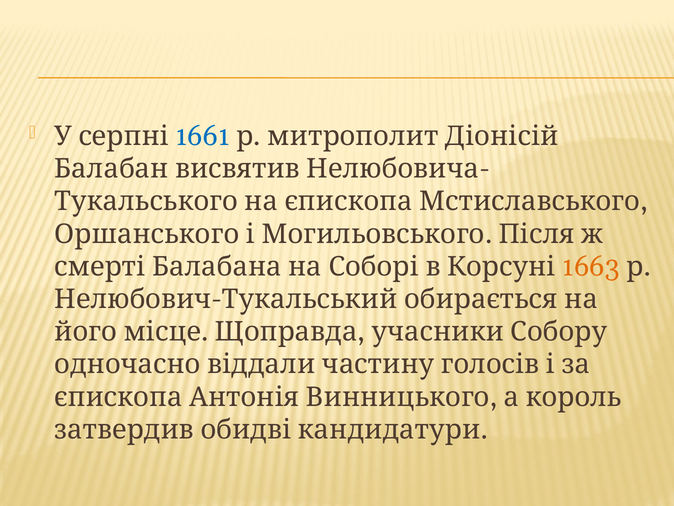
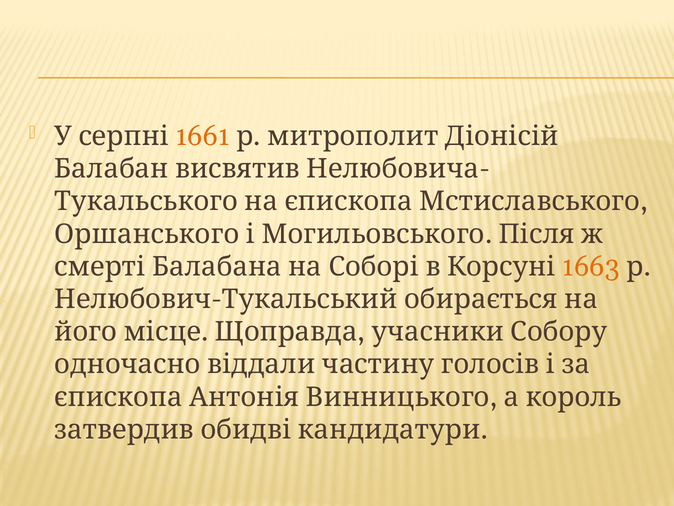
1661 colour: blue -> orange
